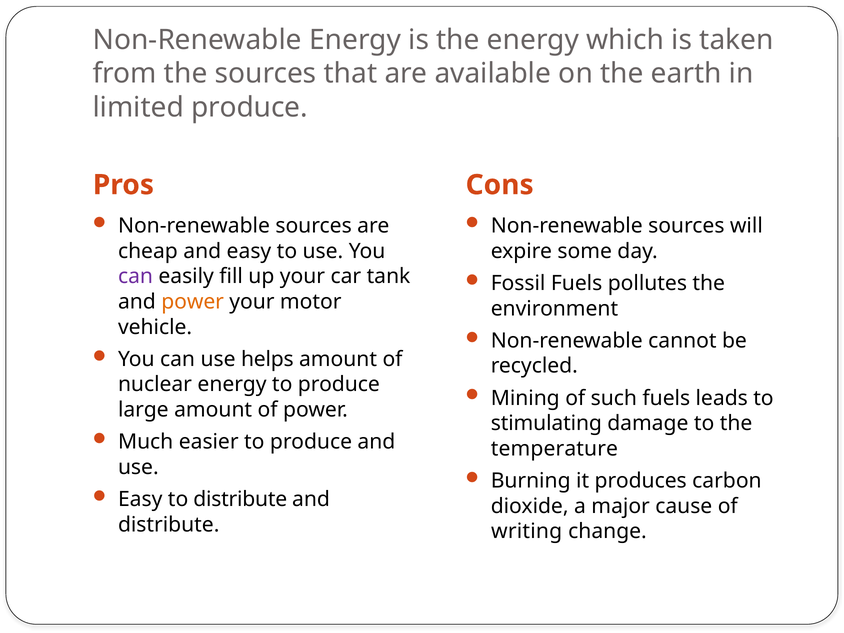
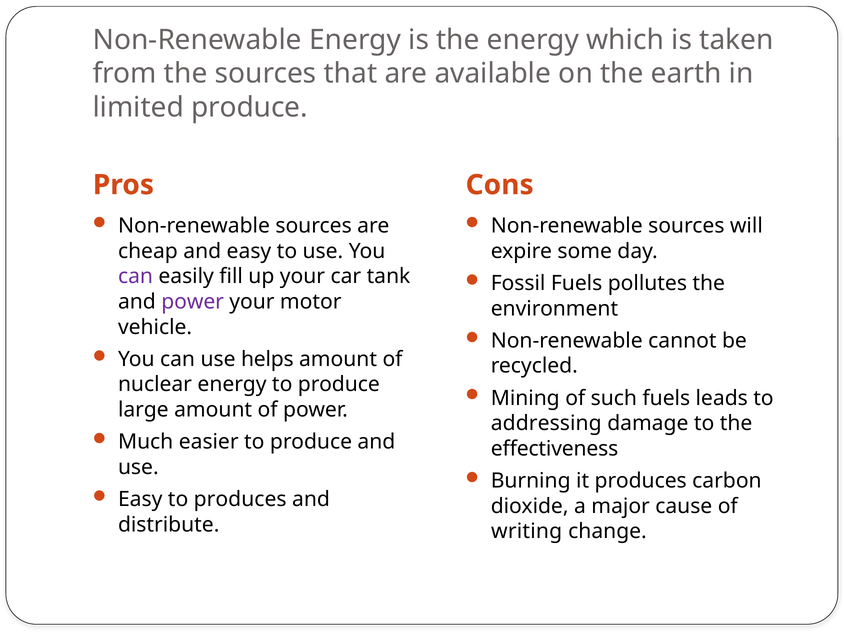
power at (193, 302) colour: orange -> purple
stimulating: stimulating -> addressing
temperature: temperature -> effectiveness
to distribute: distribute -> produces
